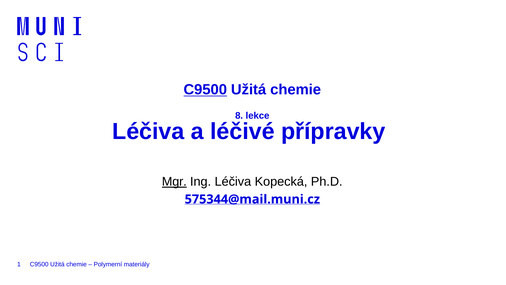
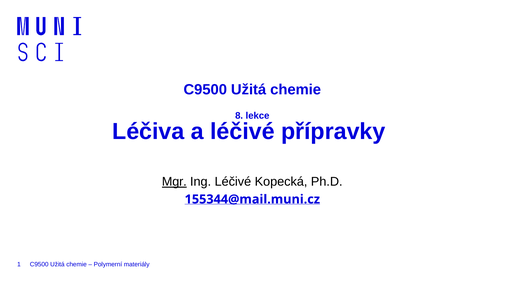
C9500 at (205, 90) underline: present -> none
Ing Léčiva: Léčiva -> Léčivé
575344@mail.muni.cz: 575344@mail.muni.cz -> 155344@mail.muni.cz
